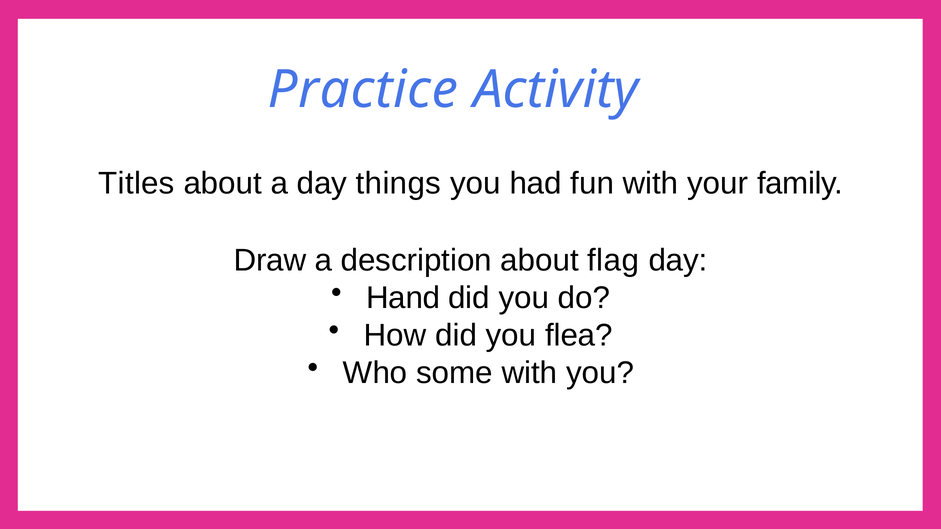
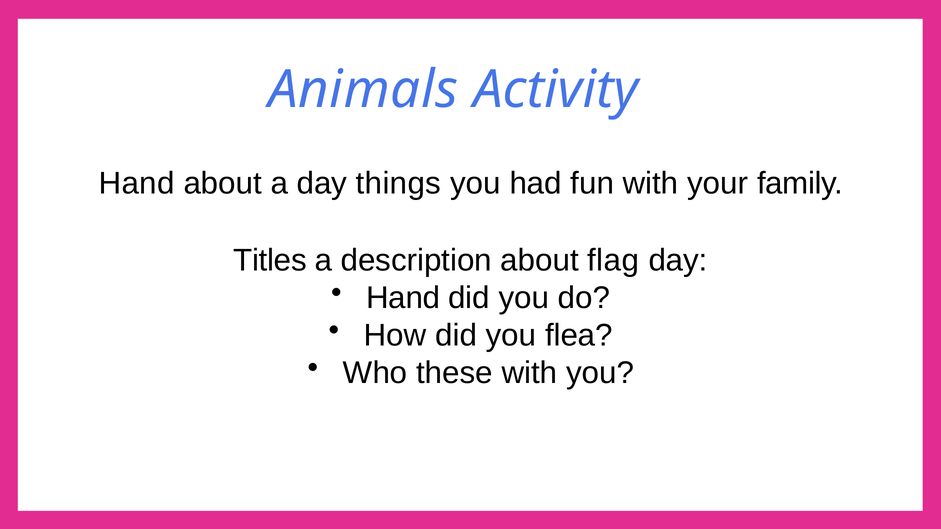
Practice: Practice -> Animals
Titles at (137, 183): Titles -> Hand
Draw: Draw -> Titles
some: some -> these
